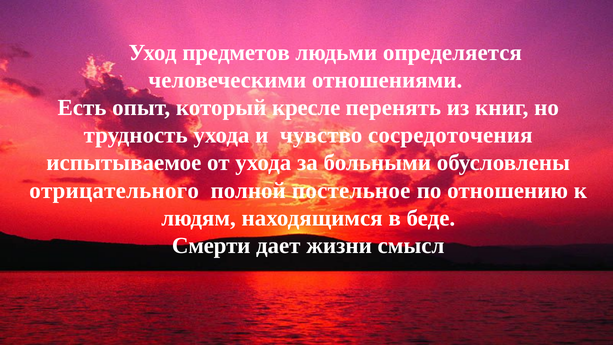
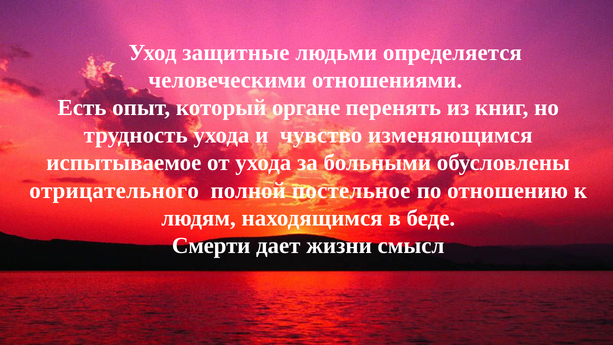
предметов: предметов -> защитные
кресле: кресле -> органе
сосредоточения: сосредоточения -> изменяющимся
